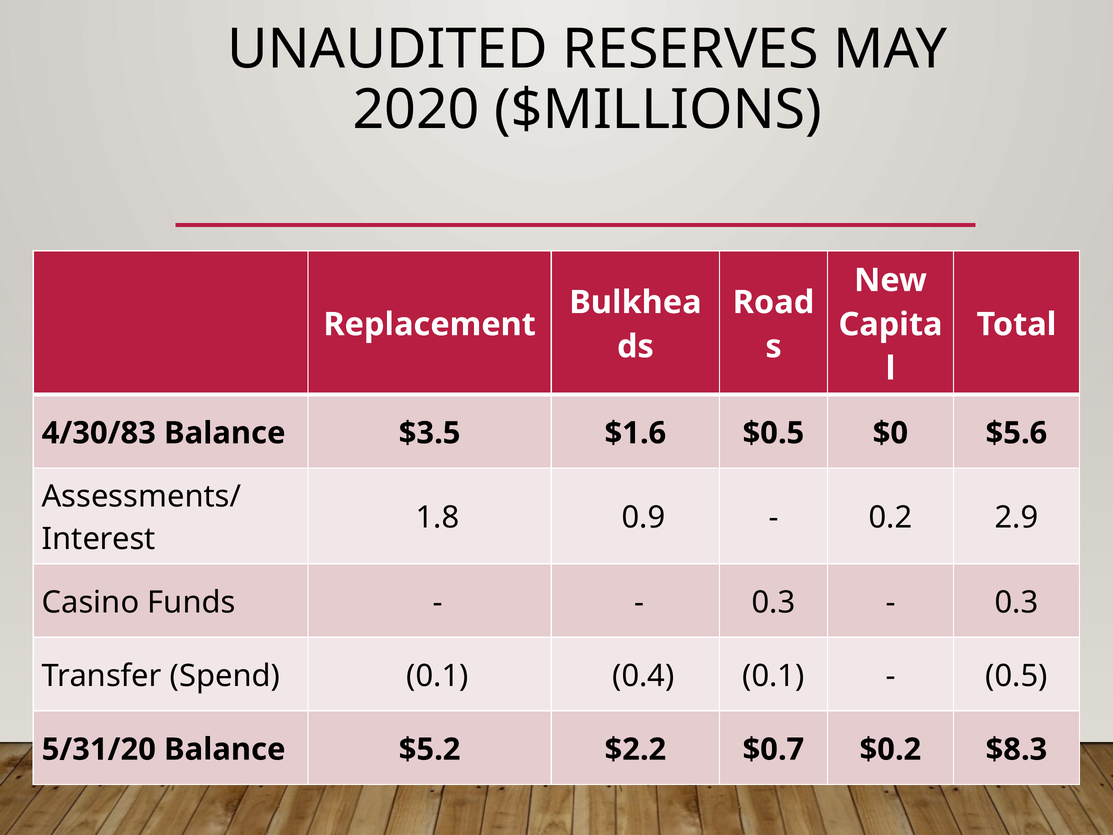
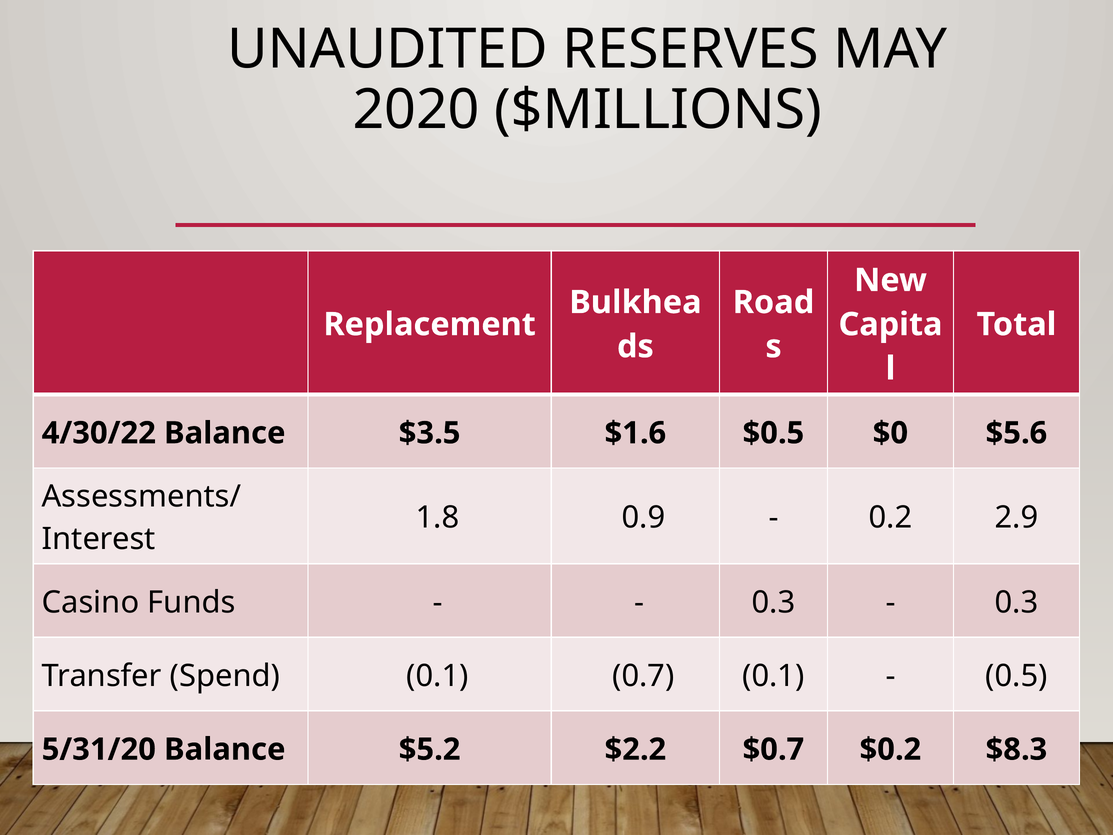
4/30/83: 4/30/83 -> 4/30/22
0.4: 0.4 -> 0.7
